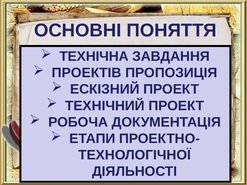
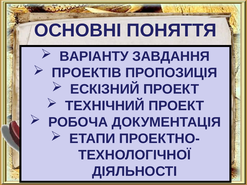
ТЕХНІЧНА: ТЕХНІЧНА -> ВАРІАНТУ
